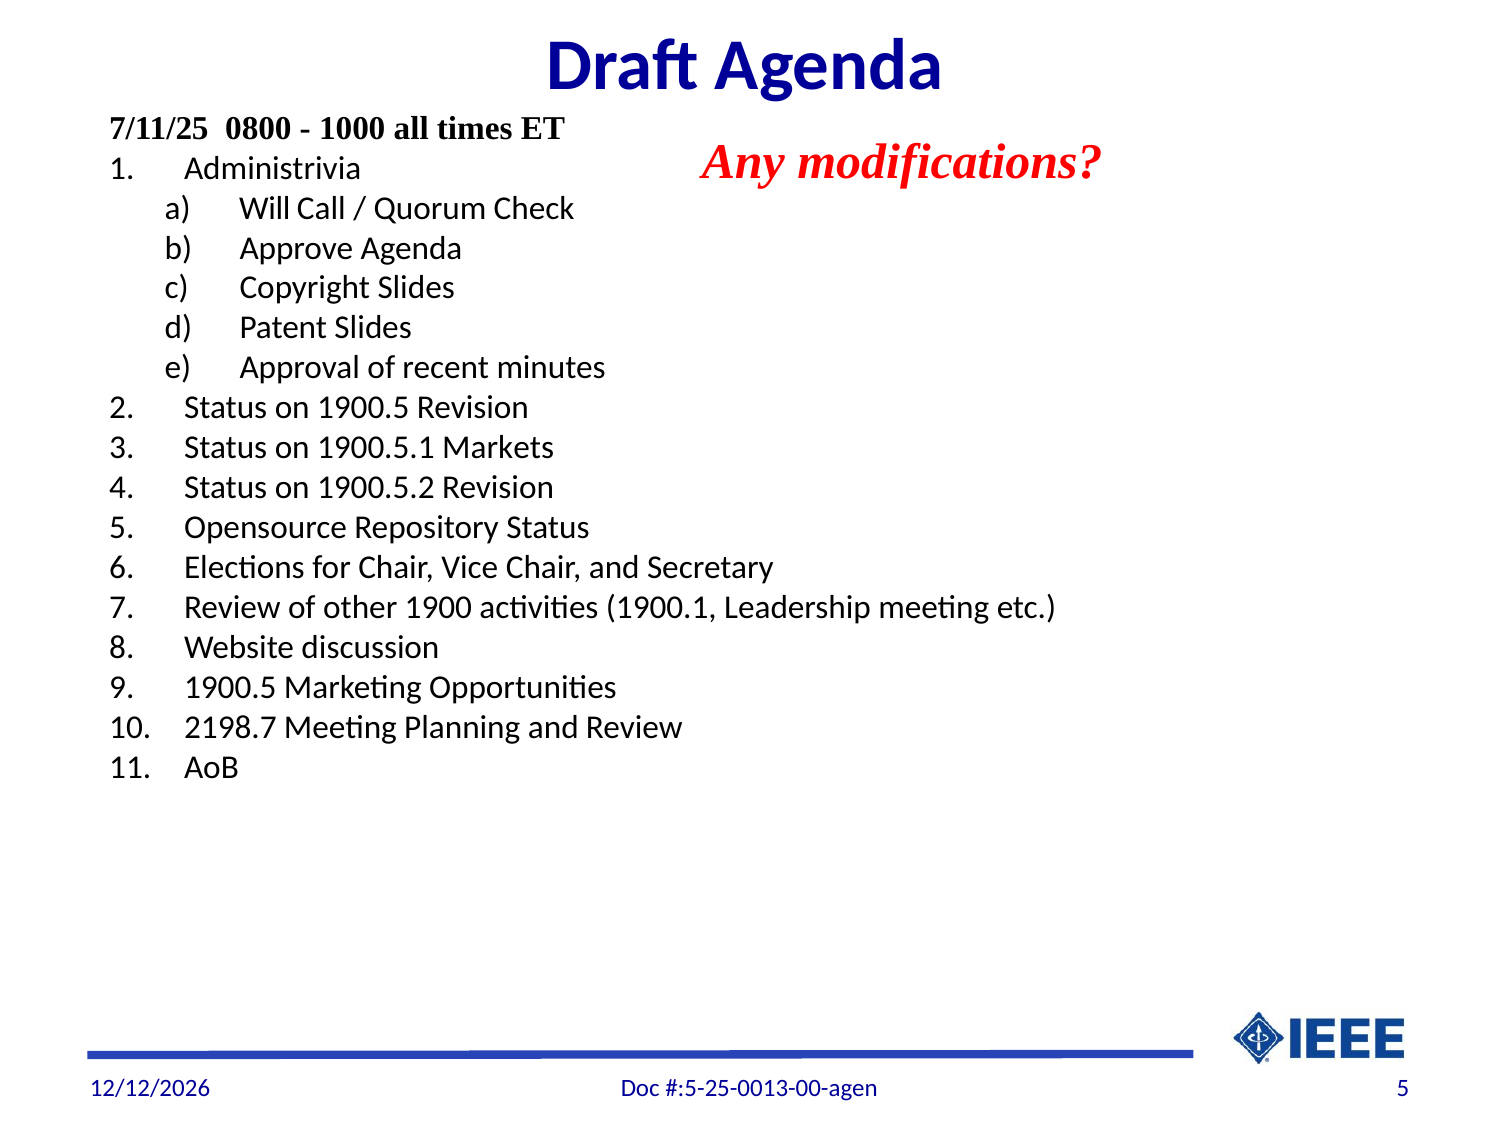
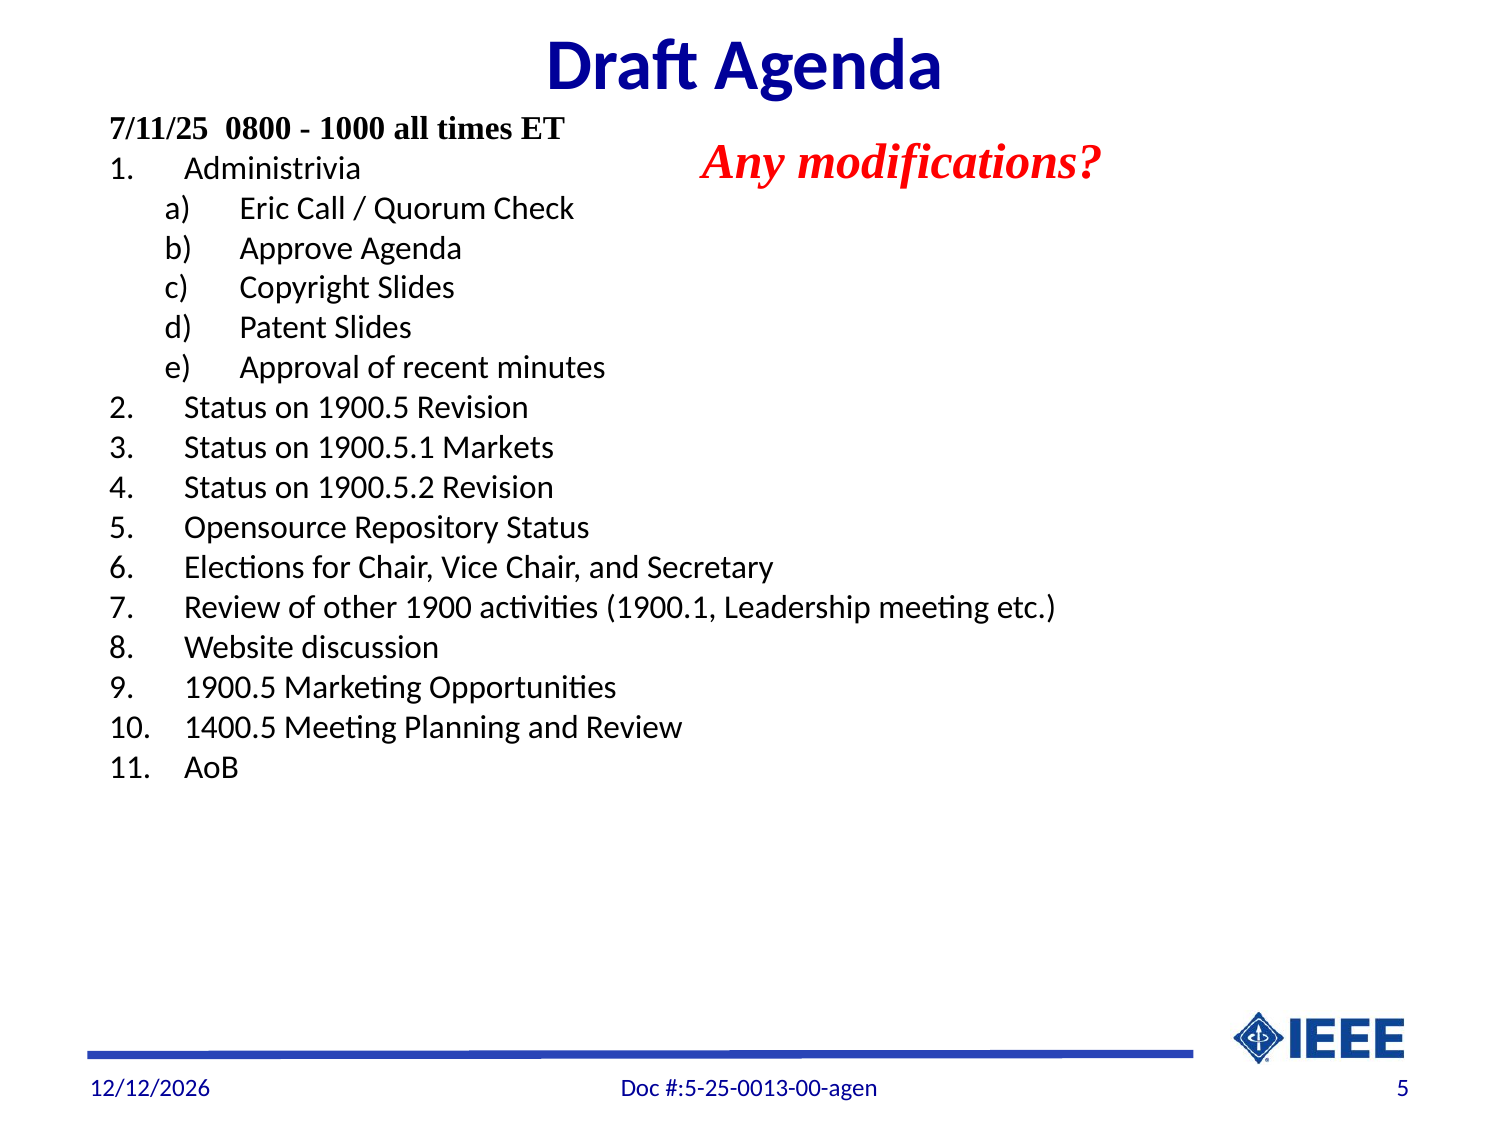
Will: Will -> Eric
2198.7: 2198.7 -> 1400.5
